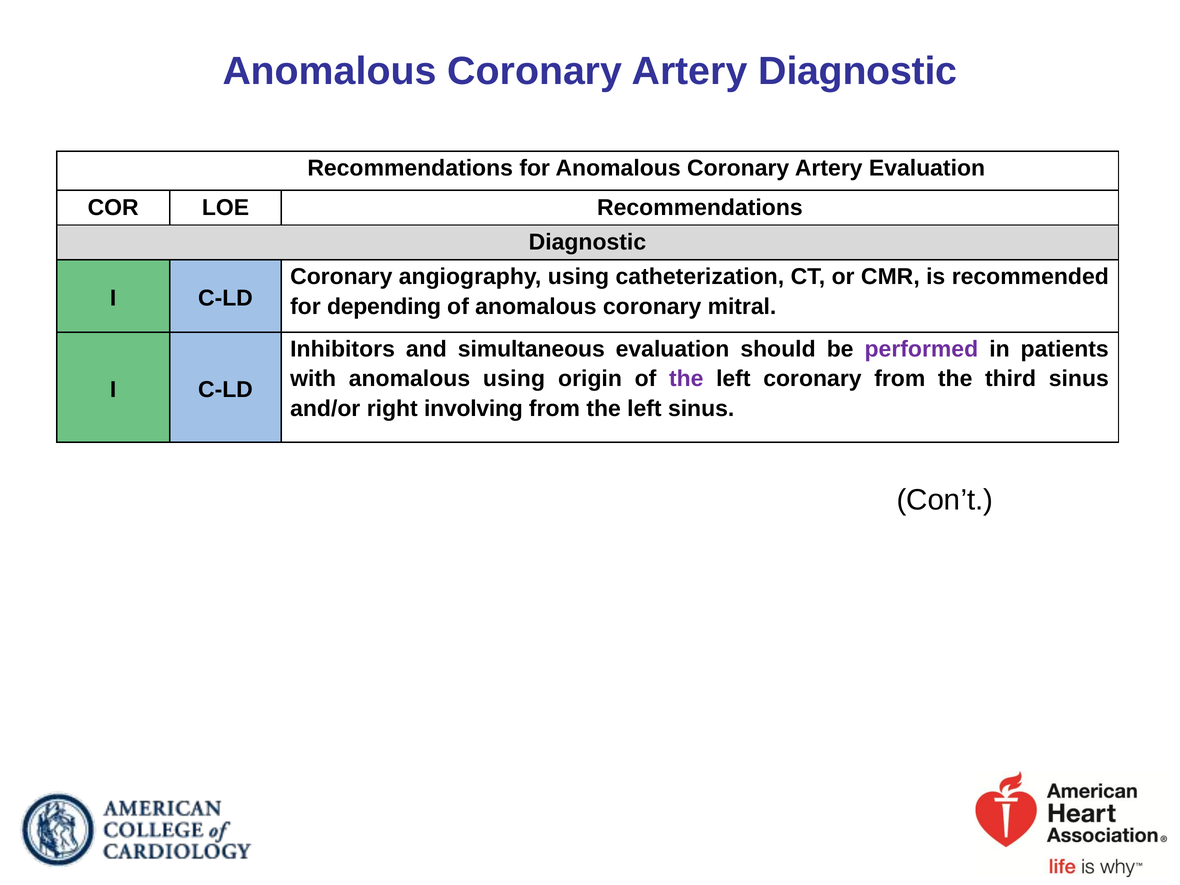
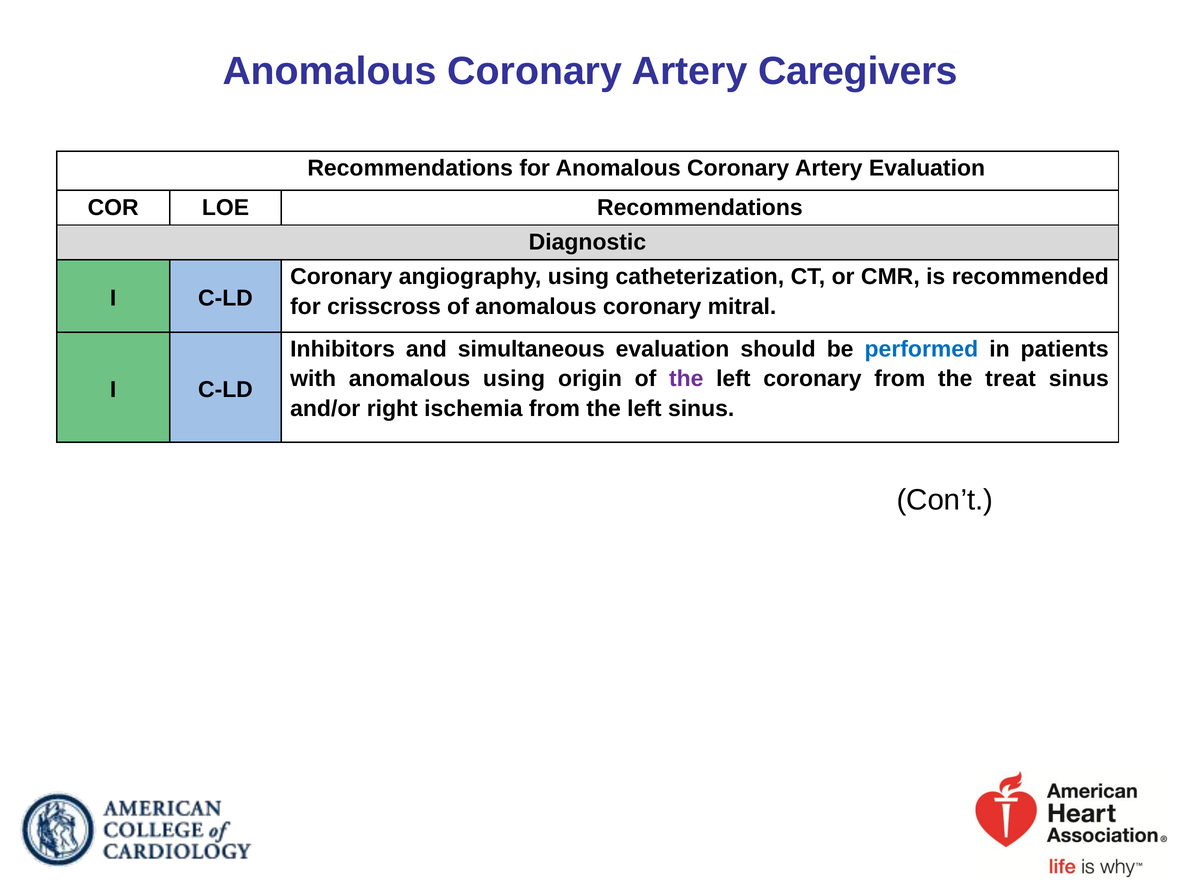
Artery Diagnostic: Diagnostic -> Caregivers
depending: depending -> crisscross
performed colour: purple -> blue
third: third -> treat
involving: involving -> ischemia
